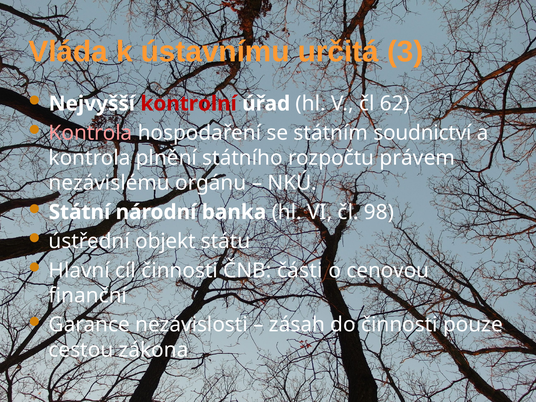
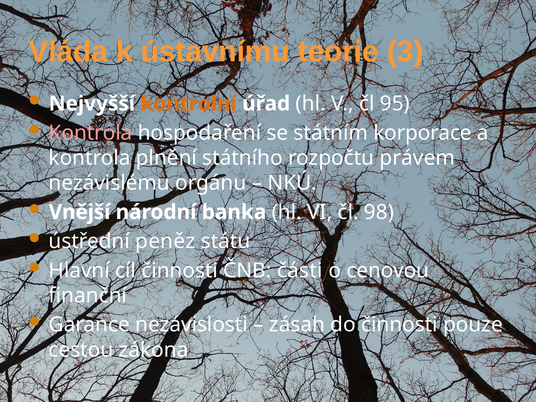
určitá: určitá -> teorie
kontrolní colour: red -> orange
62: 62 -> 95
soudnictví: soudnictví -> korporace
Státní: Státní -> Vnější
objekt: objekt -> peněz
